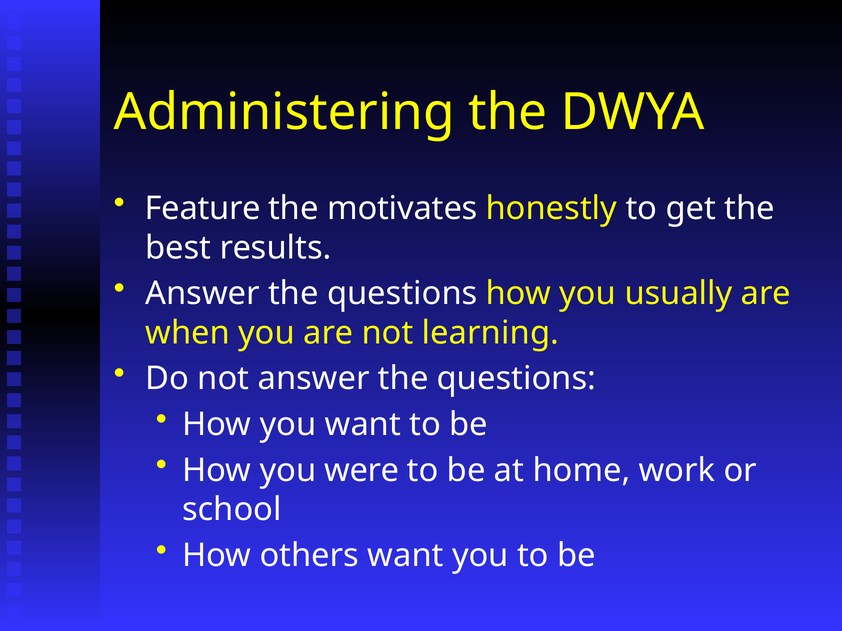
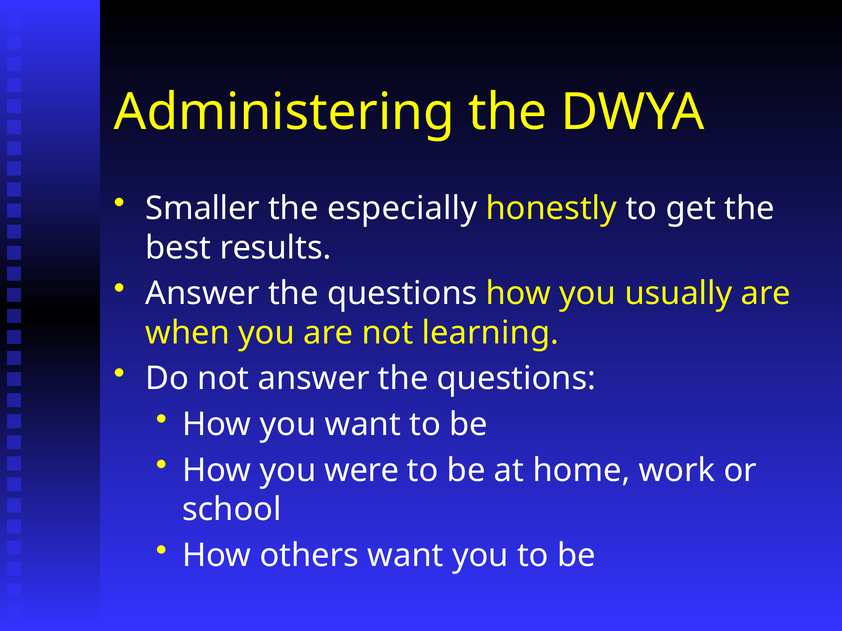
Feature: Feature -> Smaller
motivates: motivates -> especially
